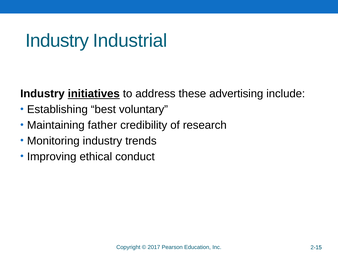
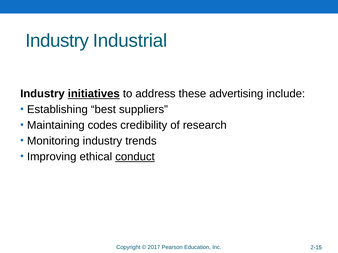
voluntary: voluntary -> suppliers
father: father -> codes
conduct underline: none -> present
